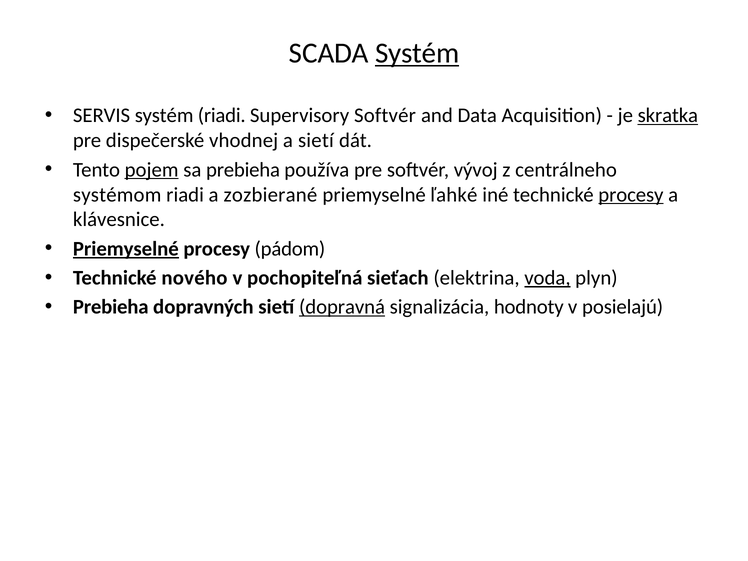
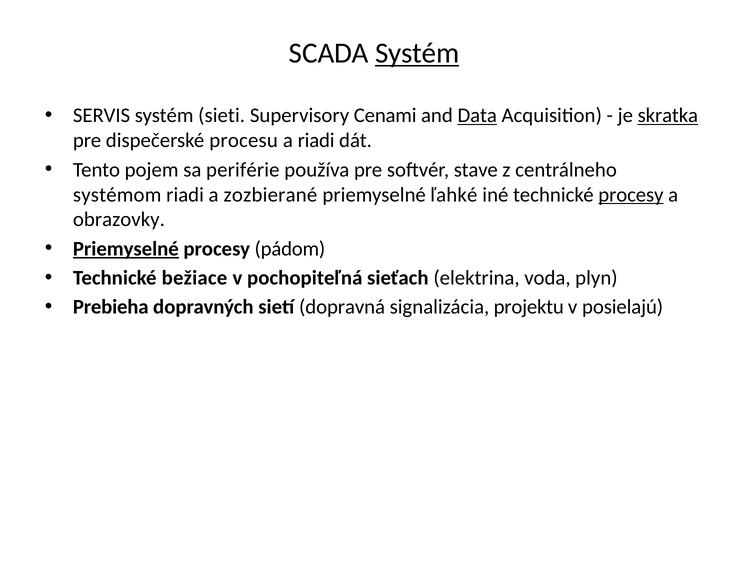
systém riadi: riadi -> sieti
Supervisory Softvér: Softvér -> Cenami
Data underline: none -> present
vhodnej: vhodnej -> procesu
a sietí: sietí -> riadi
pojem underline: present -> none
sa prebieha: prebieha -> periférie
vývoj: vývoj -> stave
klávesnice: klávesnice -> obrazovky
nového: nového -> bežiace
voda underline: present -> none
dopravná underline: present -> none
hodnoty: hodnoty -> projektu
